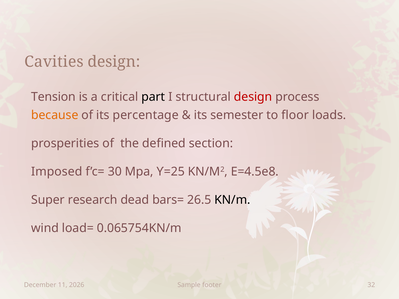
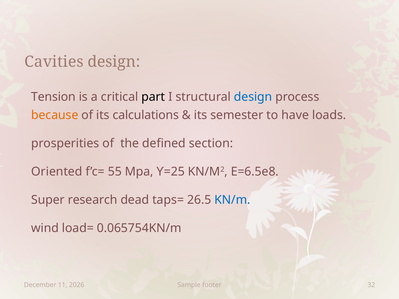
design at (253, 97) colour: red -> blue
percentage: percentage -> calculations
floor: floor -> have
Imposed: Imposed -> Oriented
30: 30 -> 55
E=4.5e8: E=4.5e8 -> E=6.5e8
bars=: bars= -> taps=
KN/m colour: black -> blue
